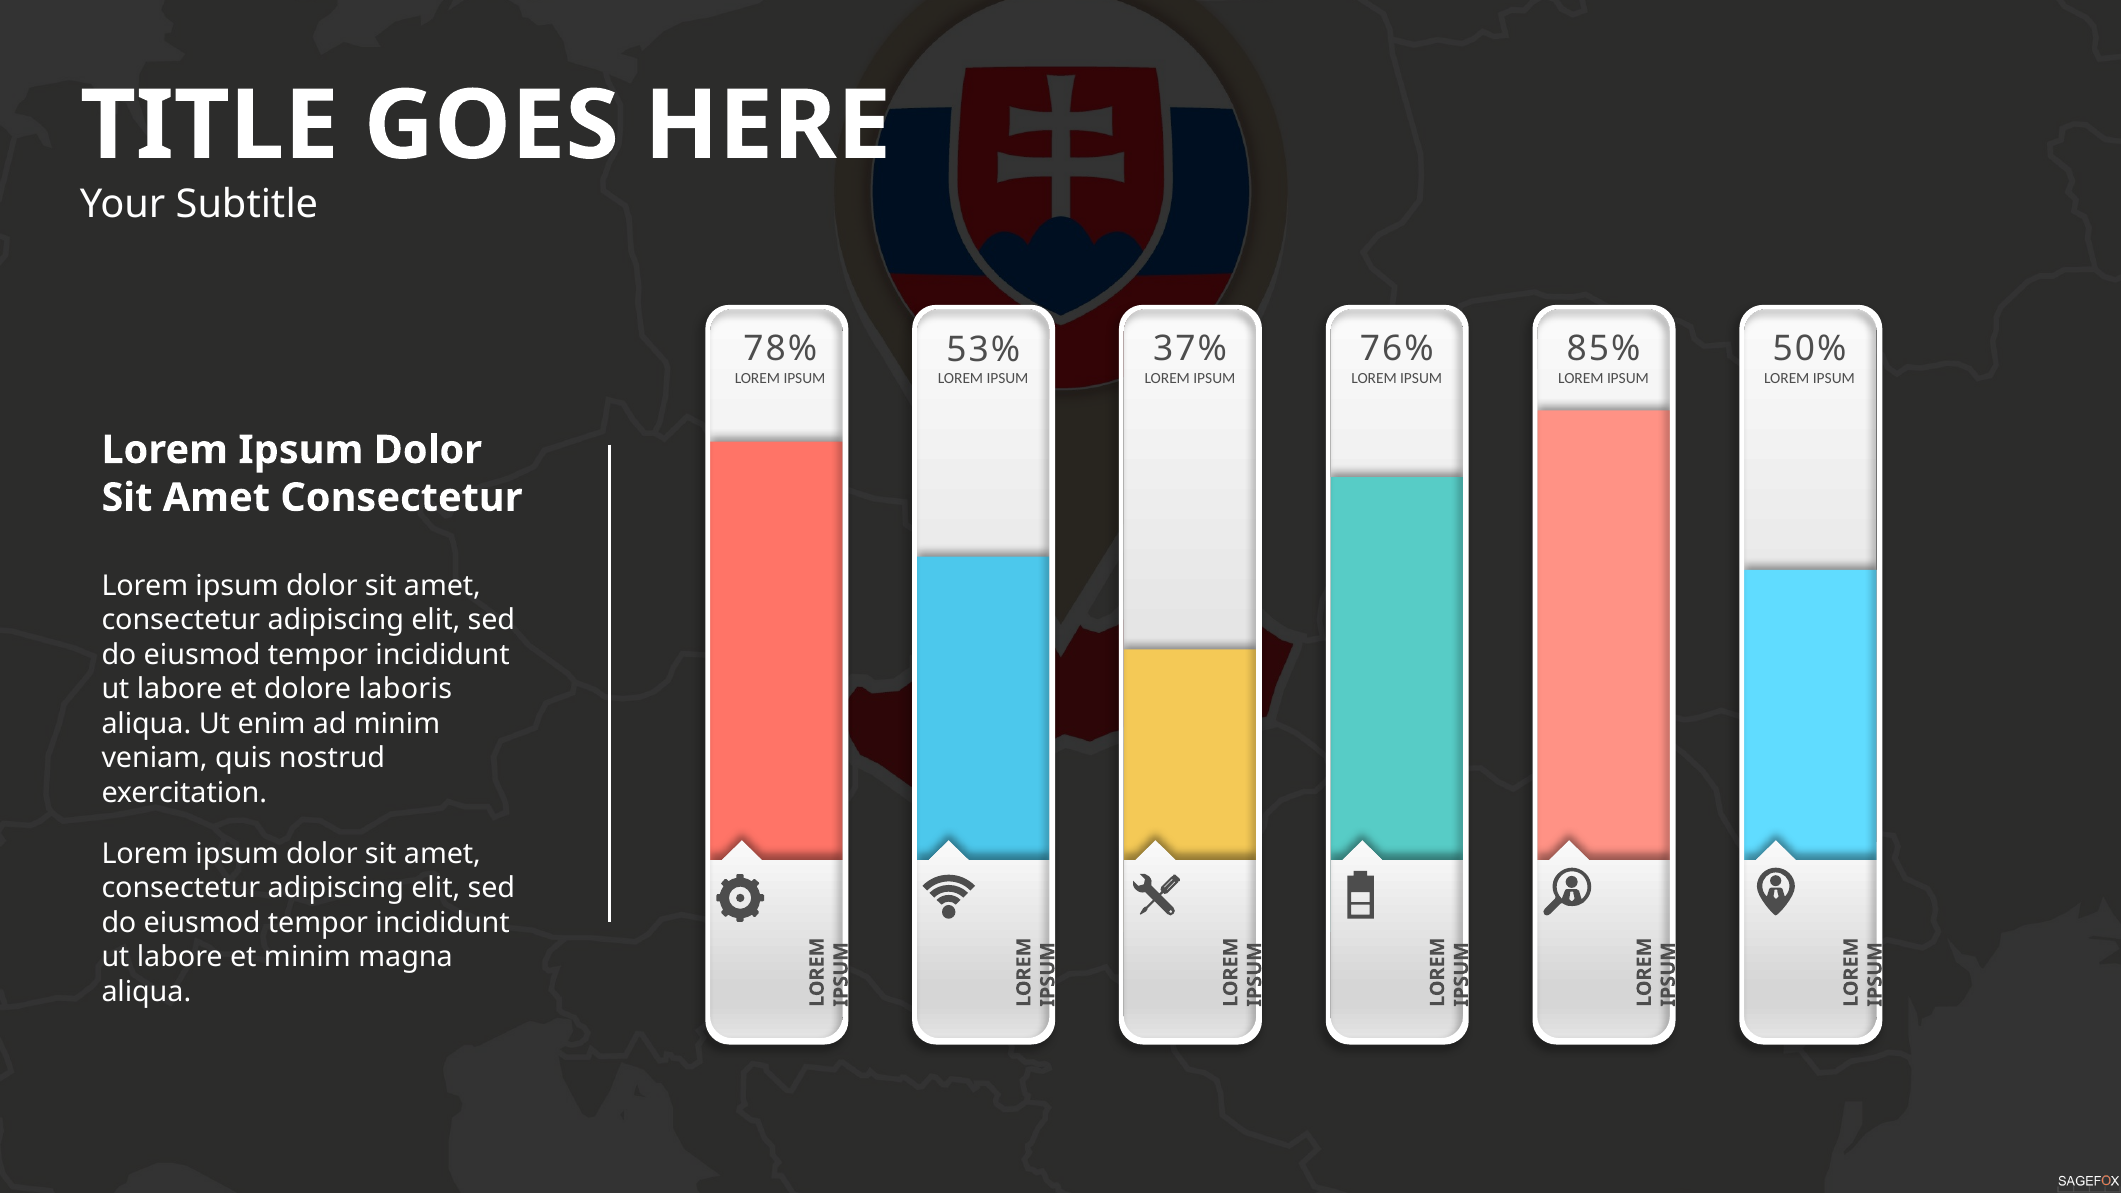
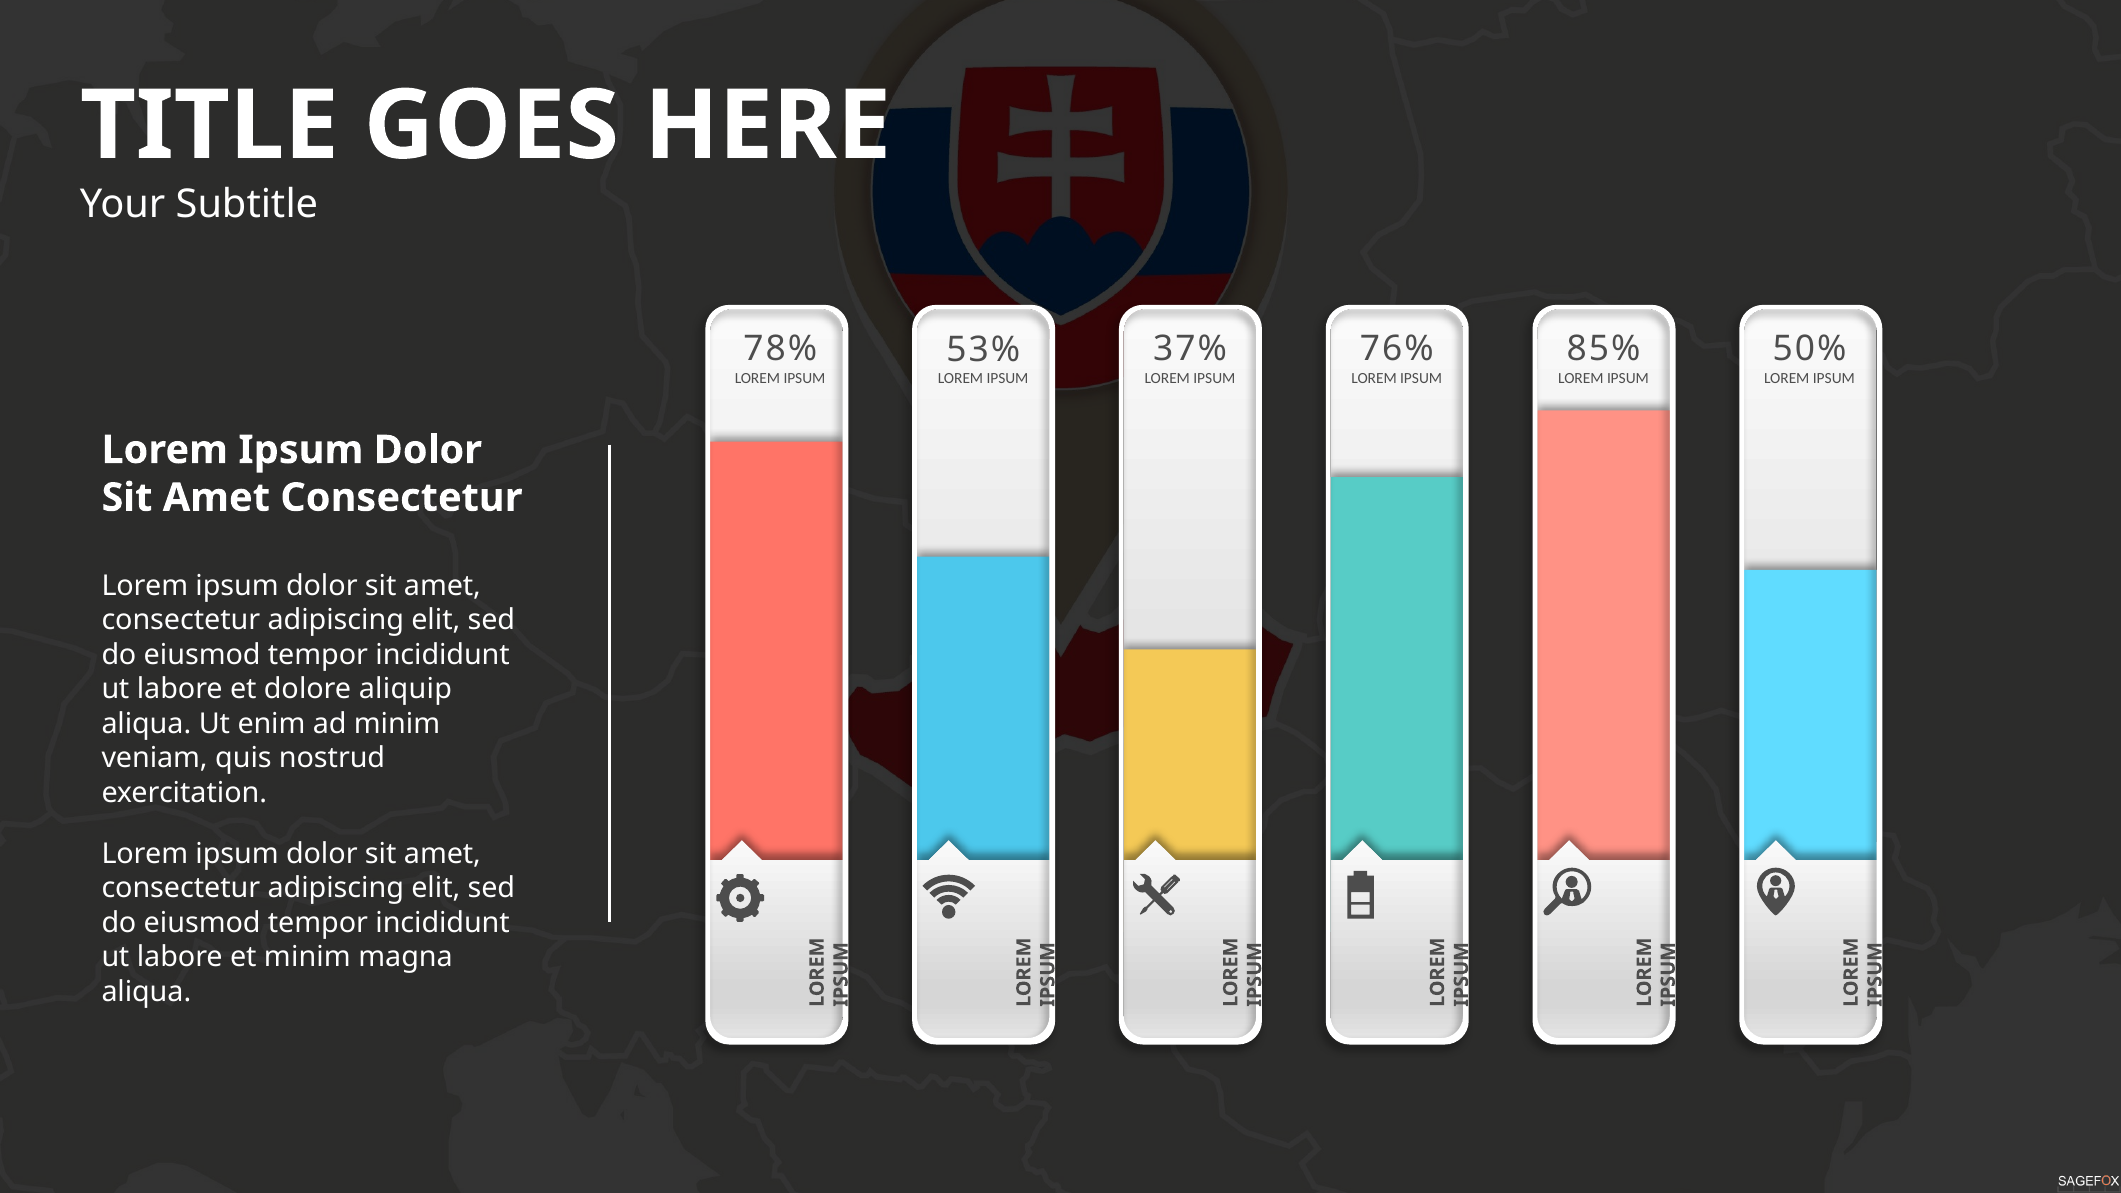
laboris: laboris -> aliquip
